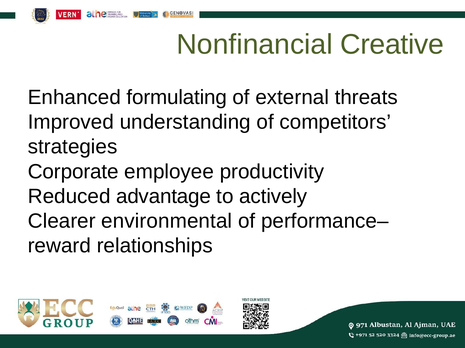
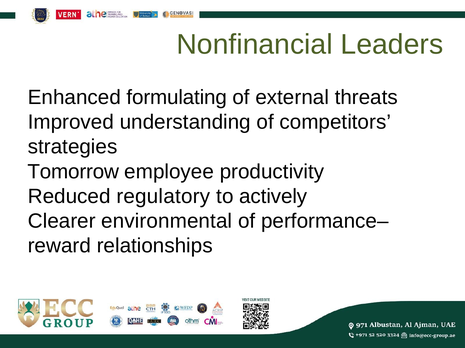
Creative: Creative -> Leaders
Corporate: Corporate -> Tomorrow
advantage: advantage -> regulatory
